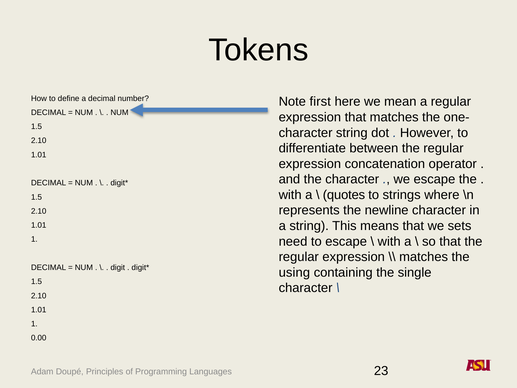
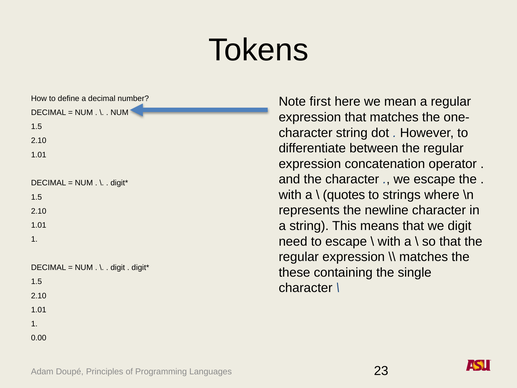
we sets: sets -> digit
using: using -> these
